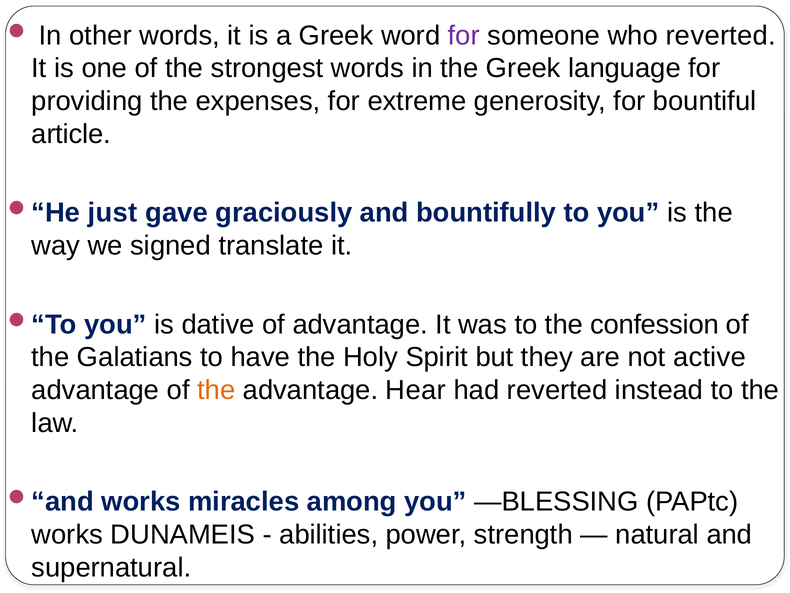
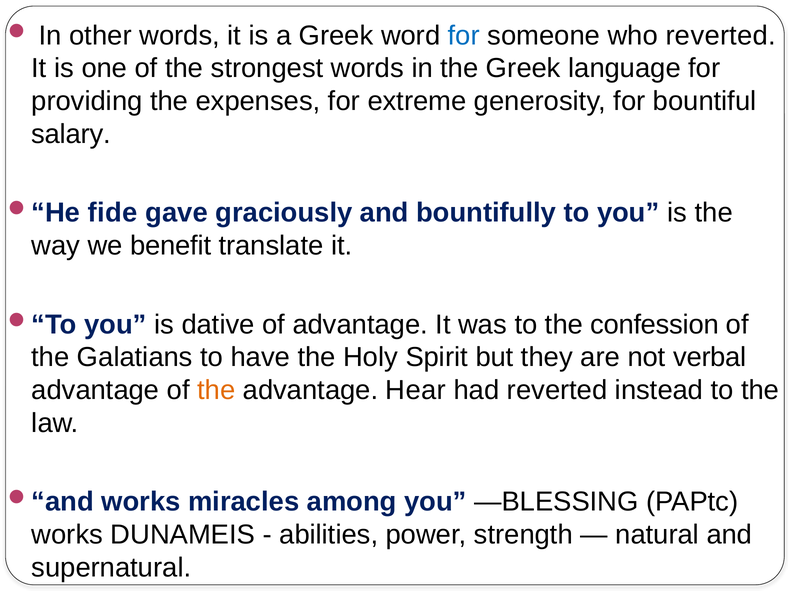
for at (464, 35) colour: purple -> blue
article: article -> salary
just: just -> fide
signed: signed -> benefit
active: active -> verbal
